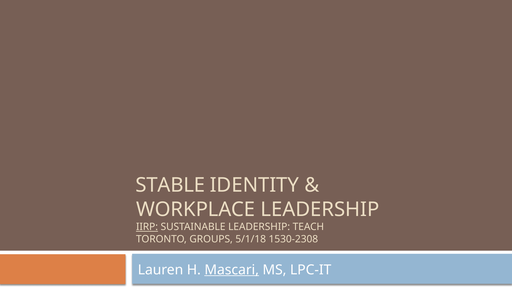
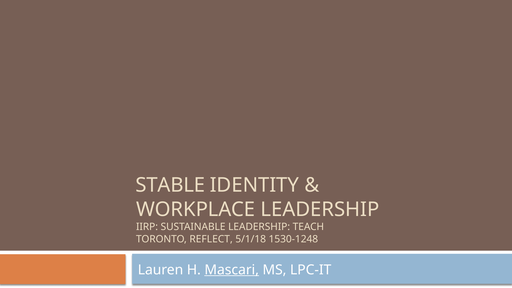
IIRP underline: present -> none
GROUPS: GROUPS -> REFLECT
1530-2308: 1530-2308 -> 1530-1248
